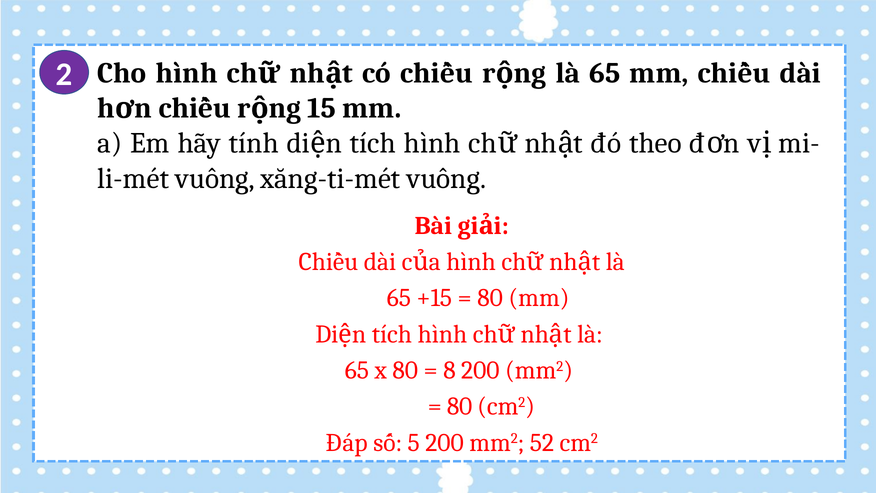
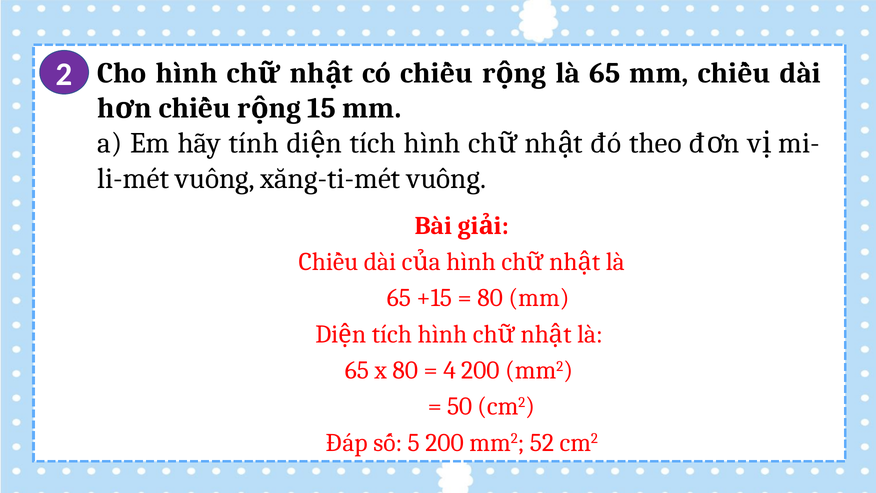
8: 8 -> 4
80 at (460, 406): 80 -> 50
